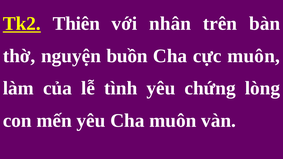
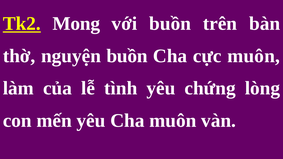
Thiên: Thiên -> Mong
với nhân: nhân -> buồn
